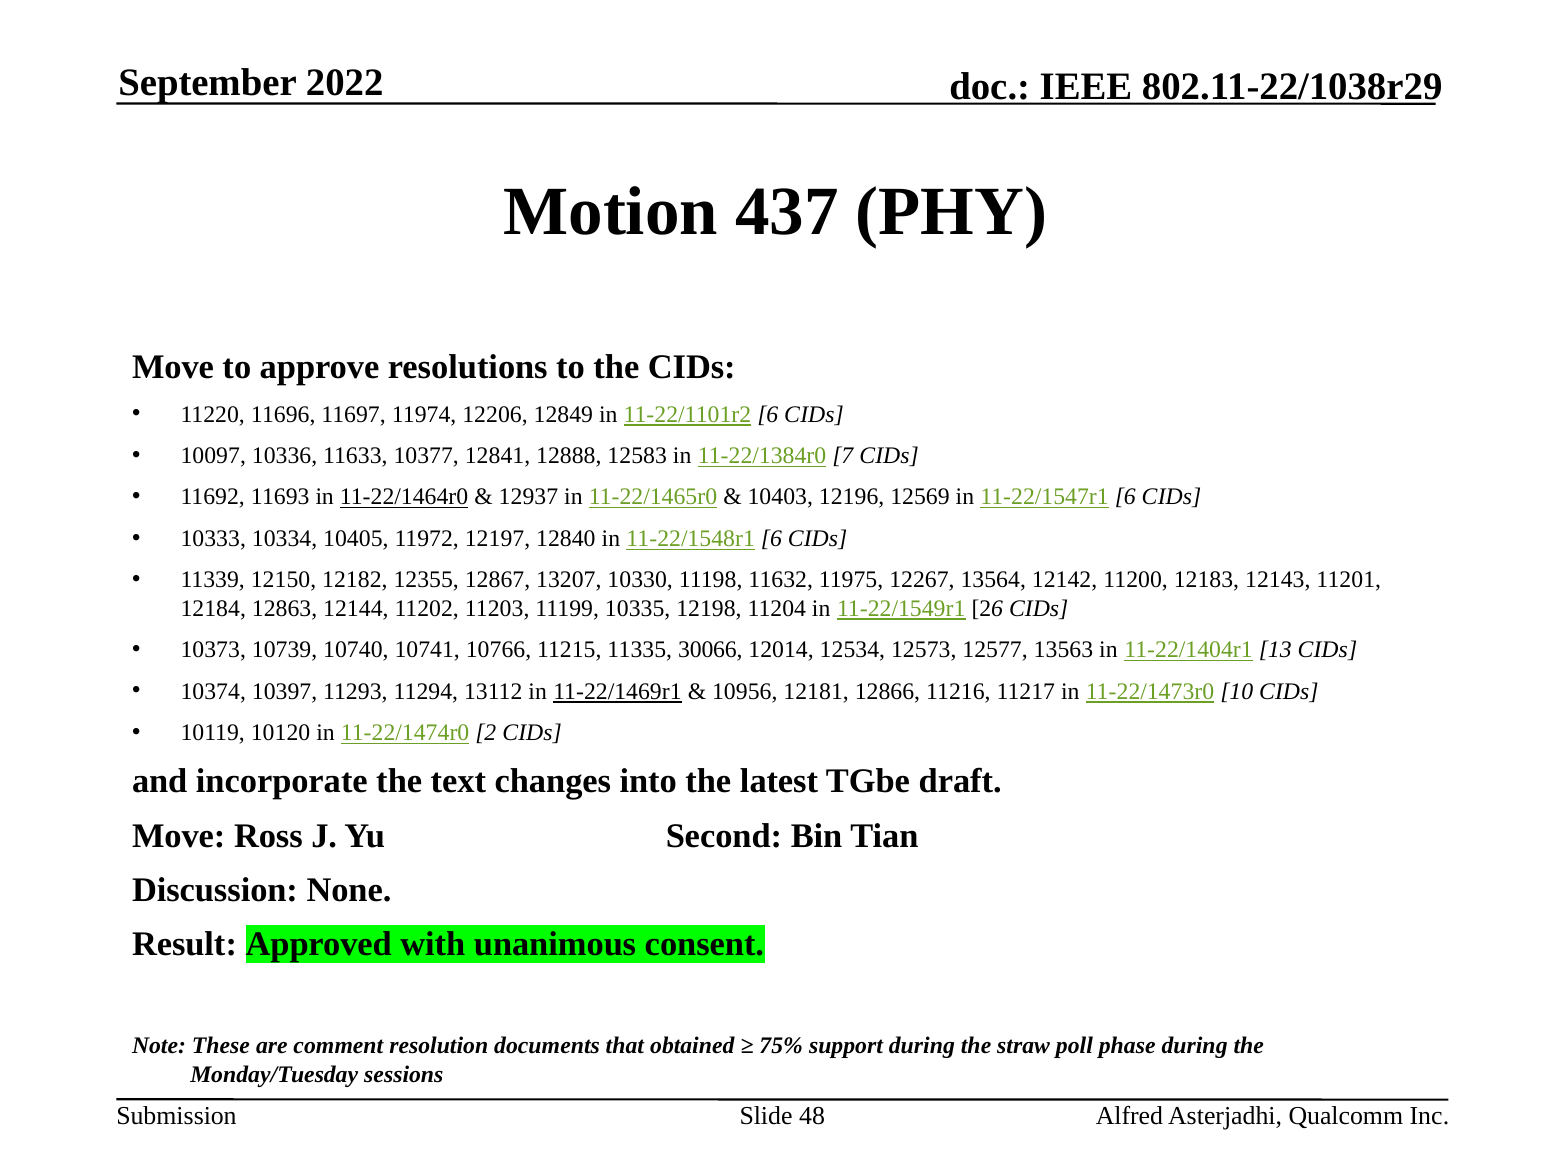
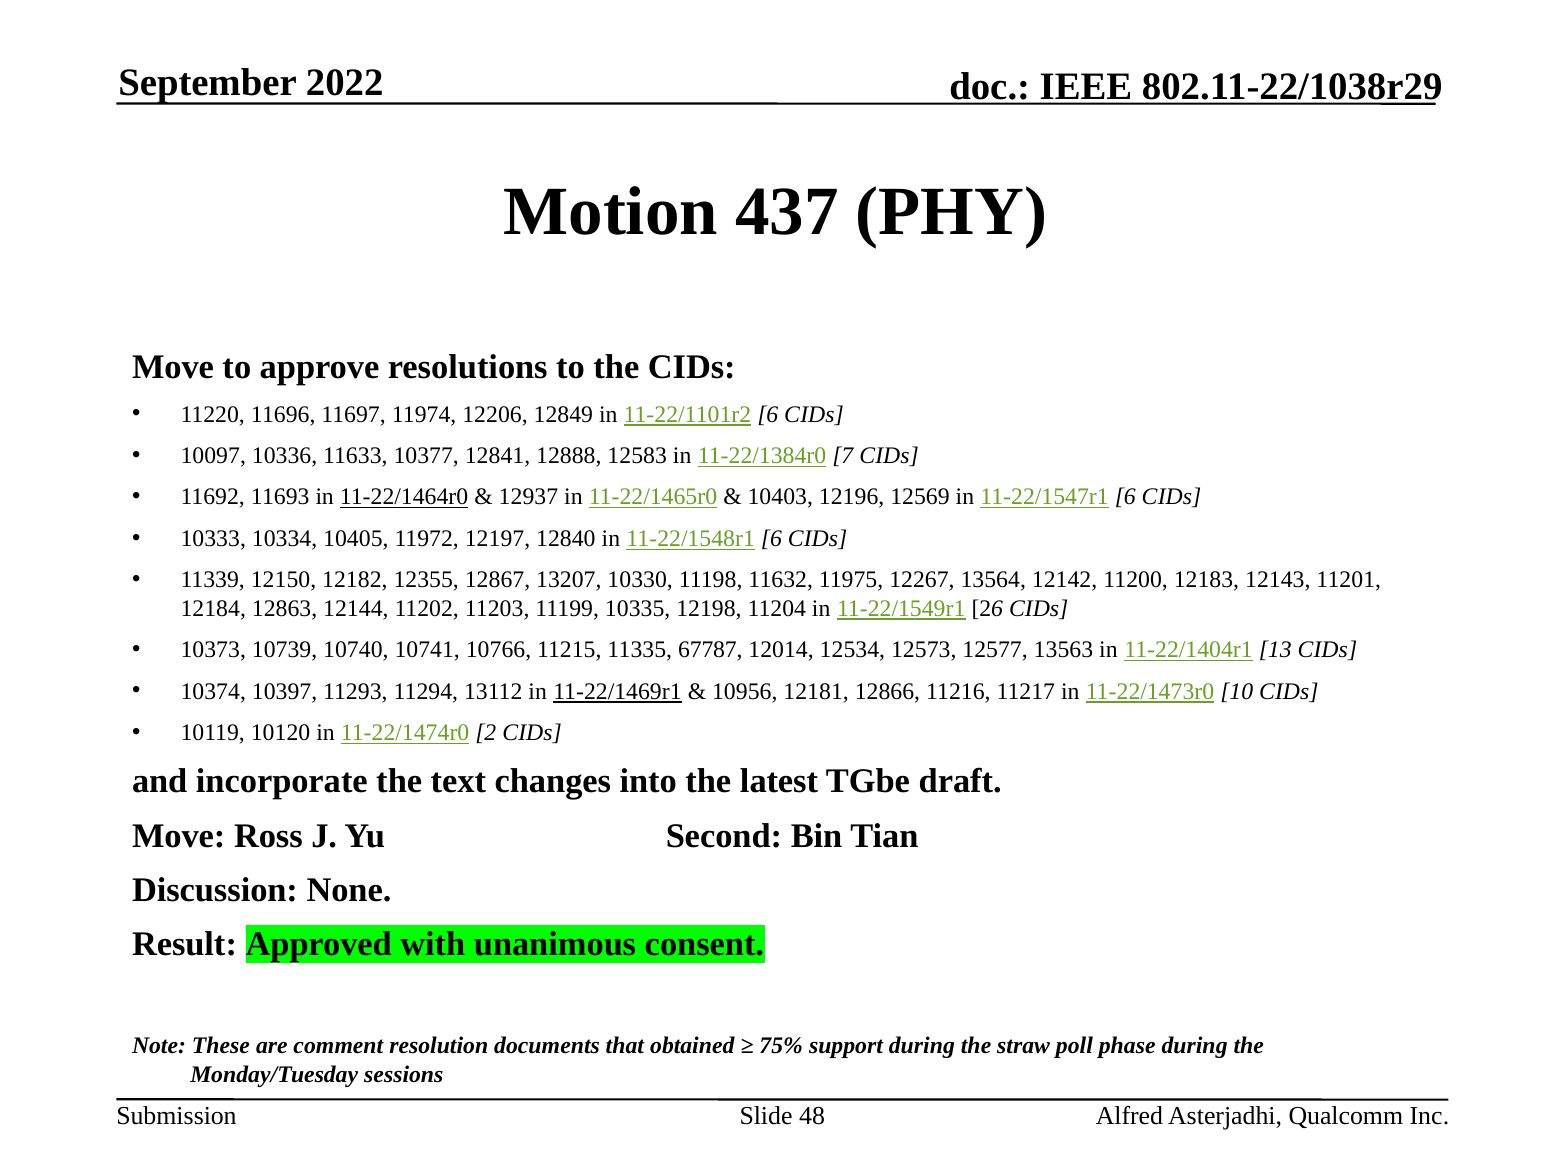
30066: 30066 -> 67787
